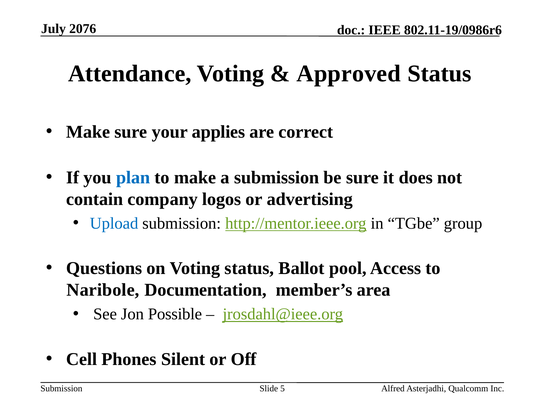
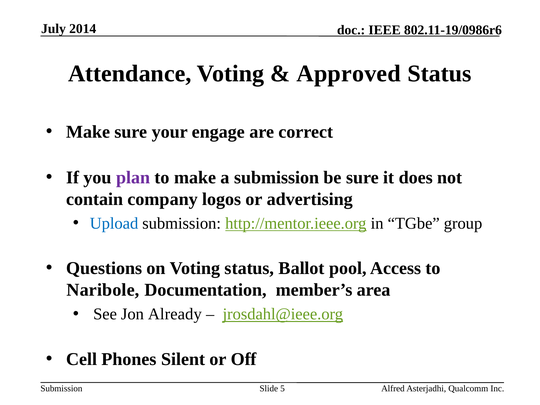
2076: 2076 -> 2014
applies: applies -> engage
plan colour: blue -> purple
Possible: Possible -> Already
